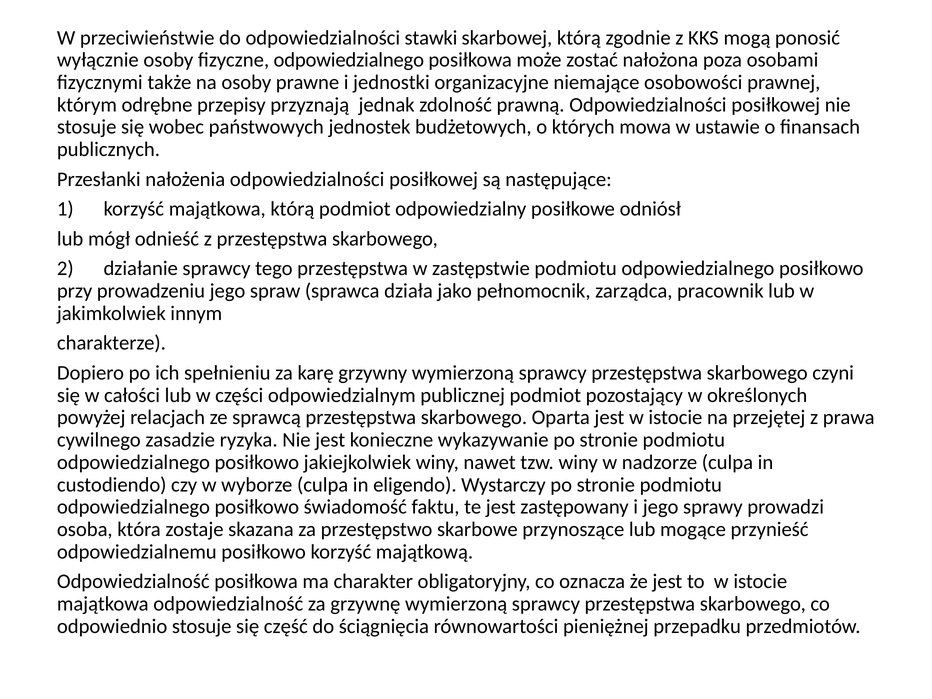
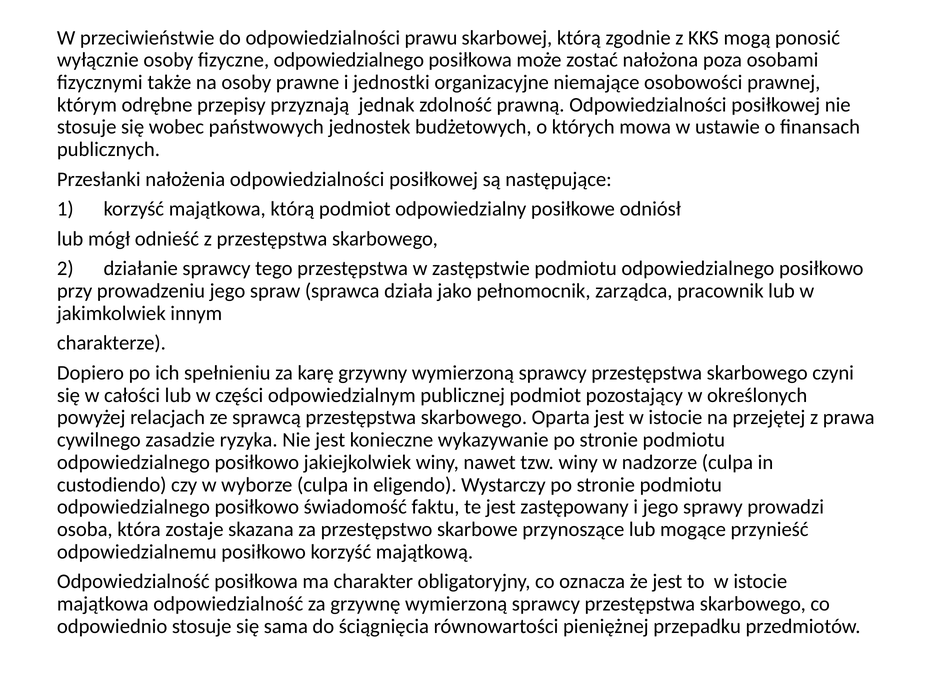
stawki: stawki -> prawu
część: część -> sama
